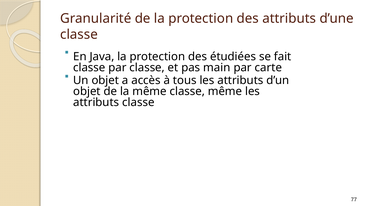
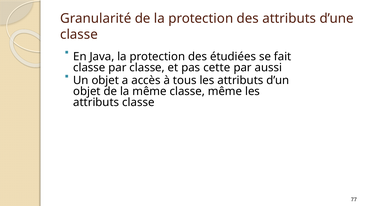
main: main -> cette
carte: carte -> aussi
